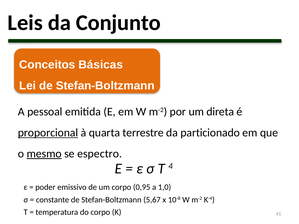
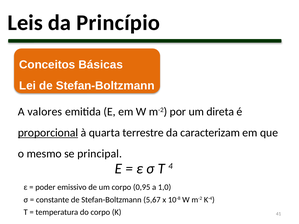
Conjunto: Conjunto -> Princípio
pessoal: pessoal -> valores
particionado: particionado -> caracterizam
mesmo underline: present -> none
espectro: espectro -> principal
